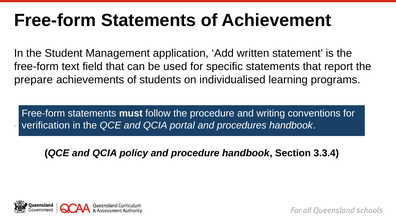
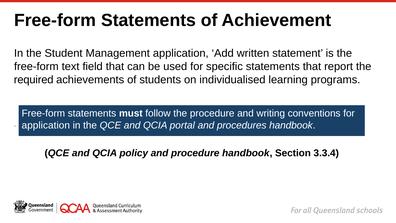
prepare: prepare -> required
verification at (46, 125): verification -> application
